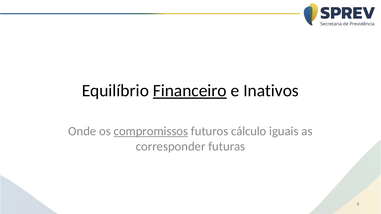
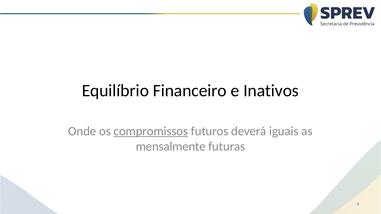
Financeiro underline: present -> none
cálculo: cálculo -> deverá
corresponder: corresponder -> mensalmente
